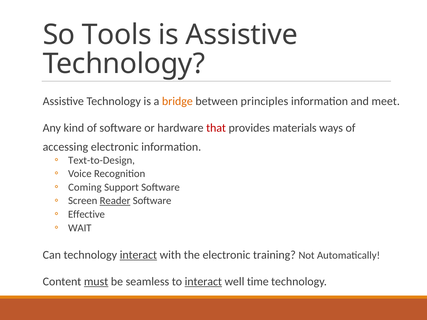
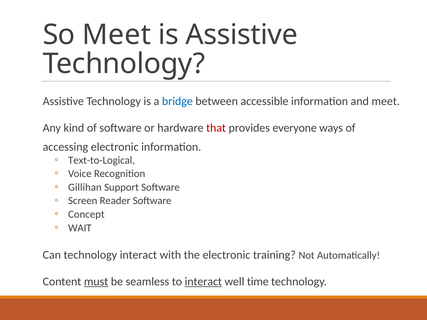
So Tools: Tools -> Meet
bridge colour: orange -> blue
principles: principles -> accessible
materials: materials -> everyone
Text-to-Design: Text-to-Design -> Text-to-Logical
Coming: Coming -> Gillihan
Reader underline: present -> none
Effective: Effective -> Concept
interact at (138, 255) underline: present -> none
